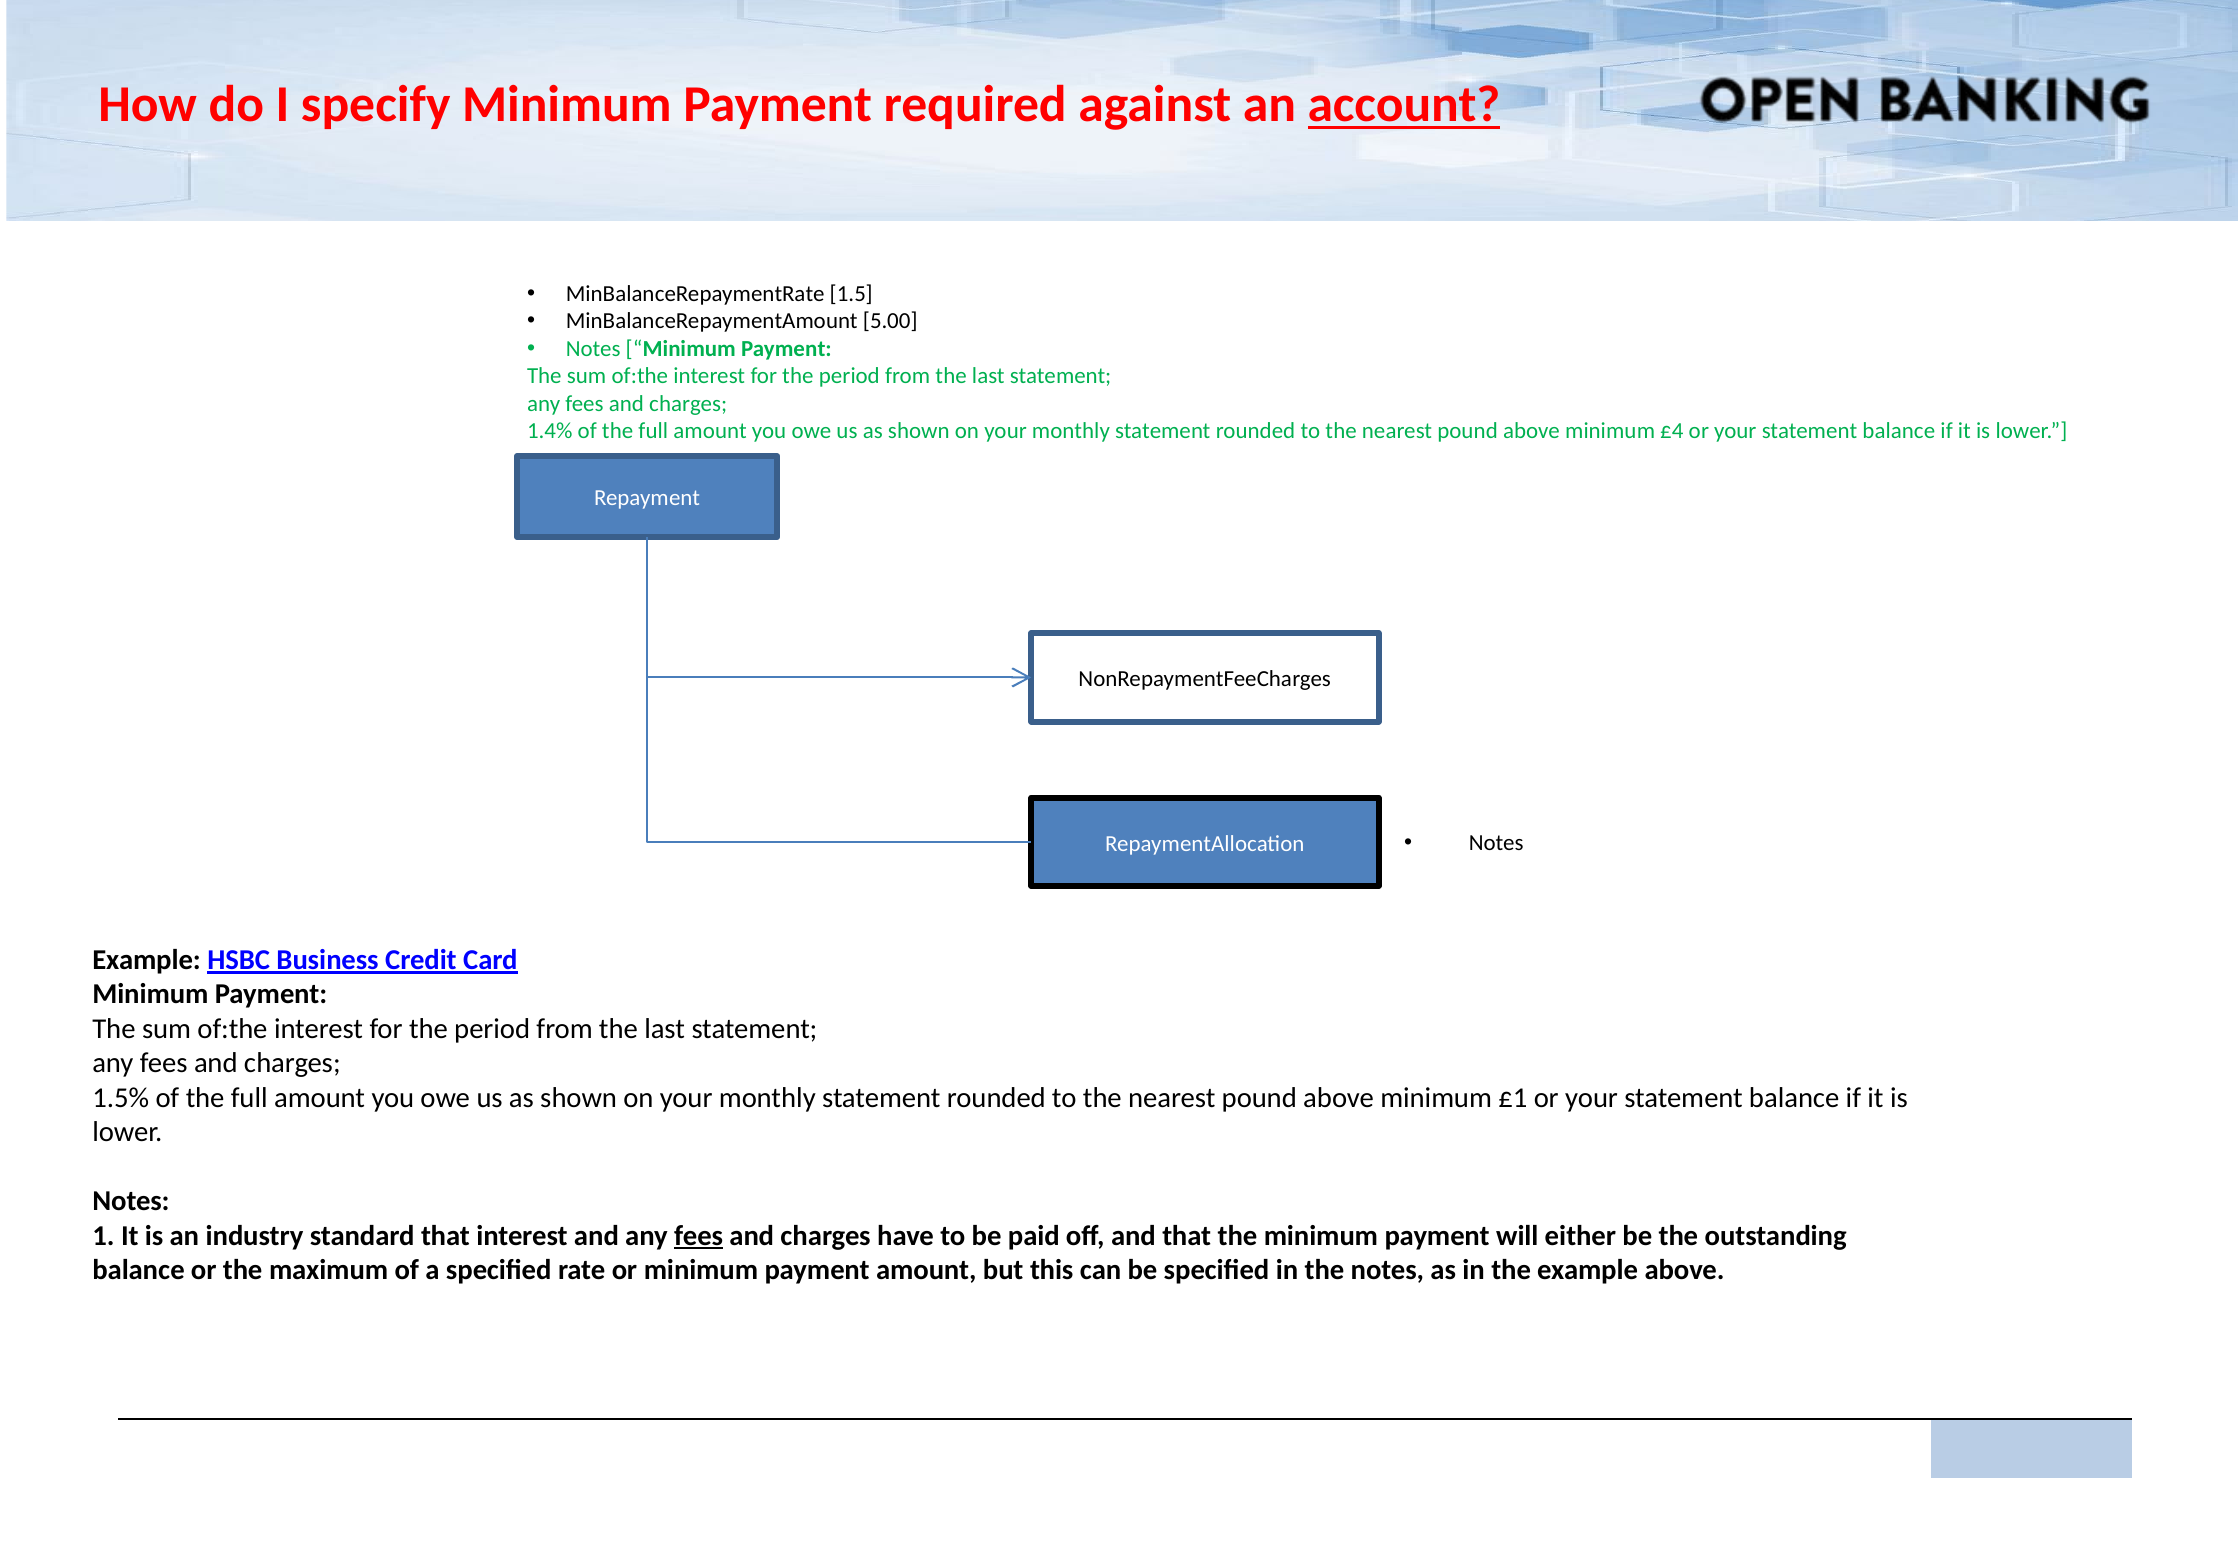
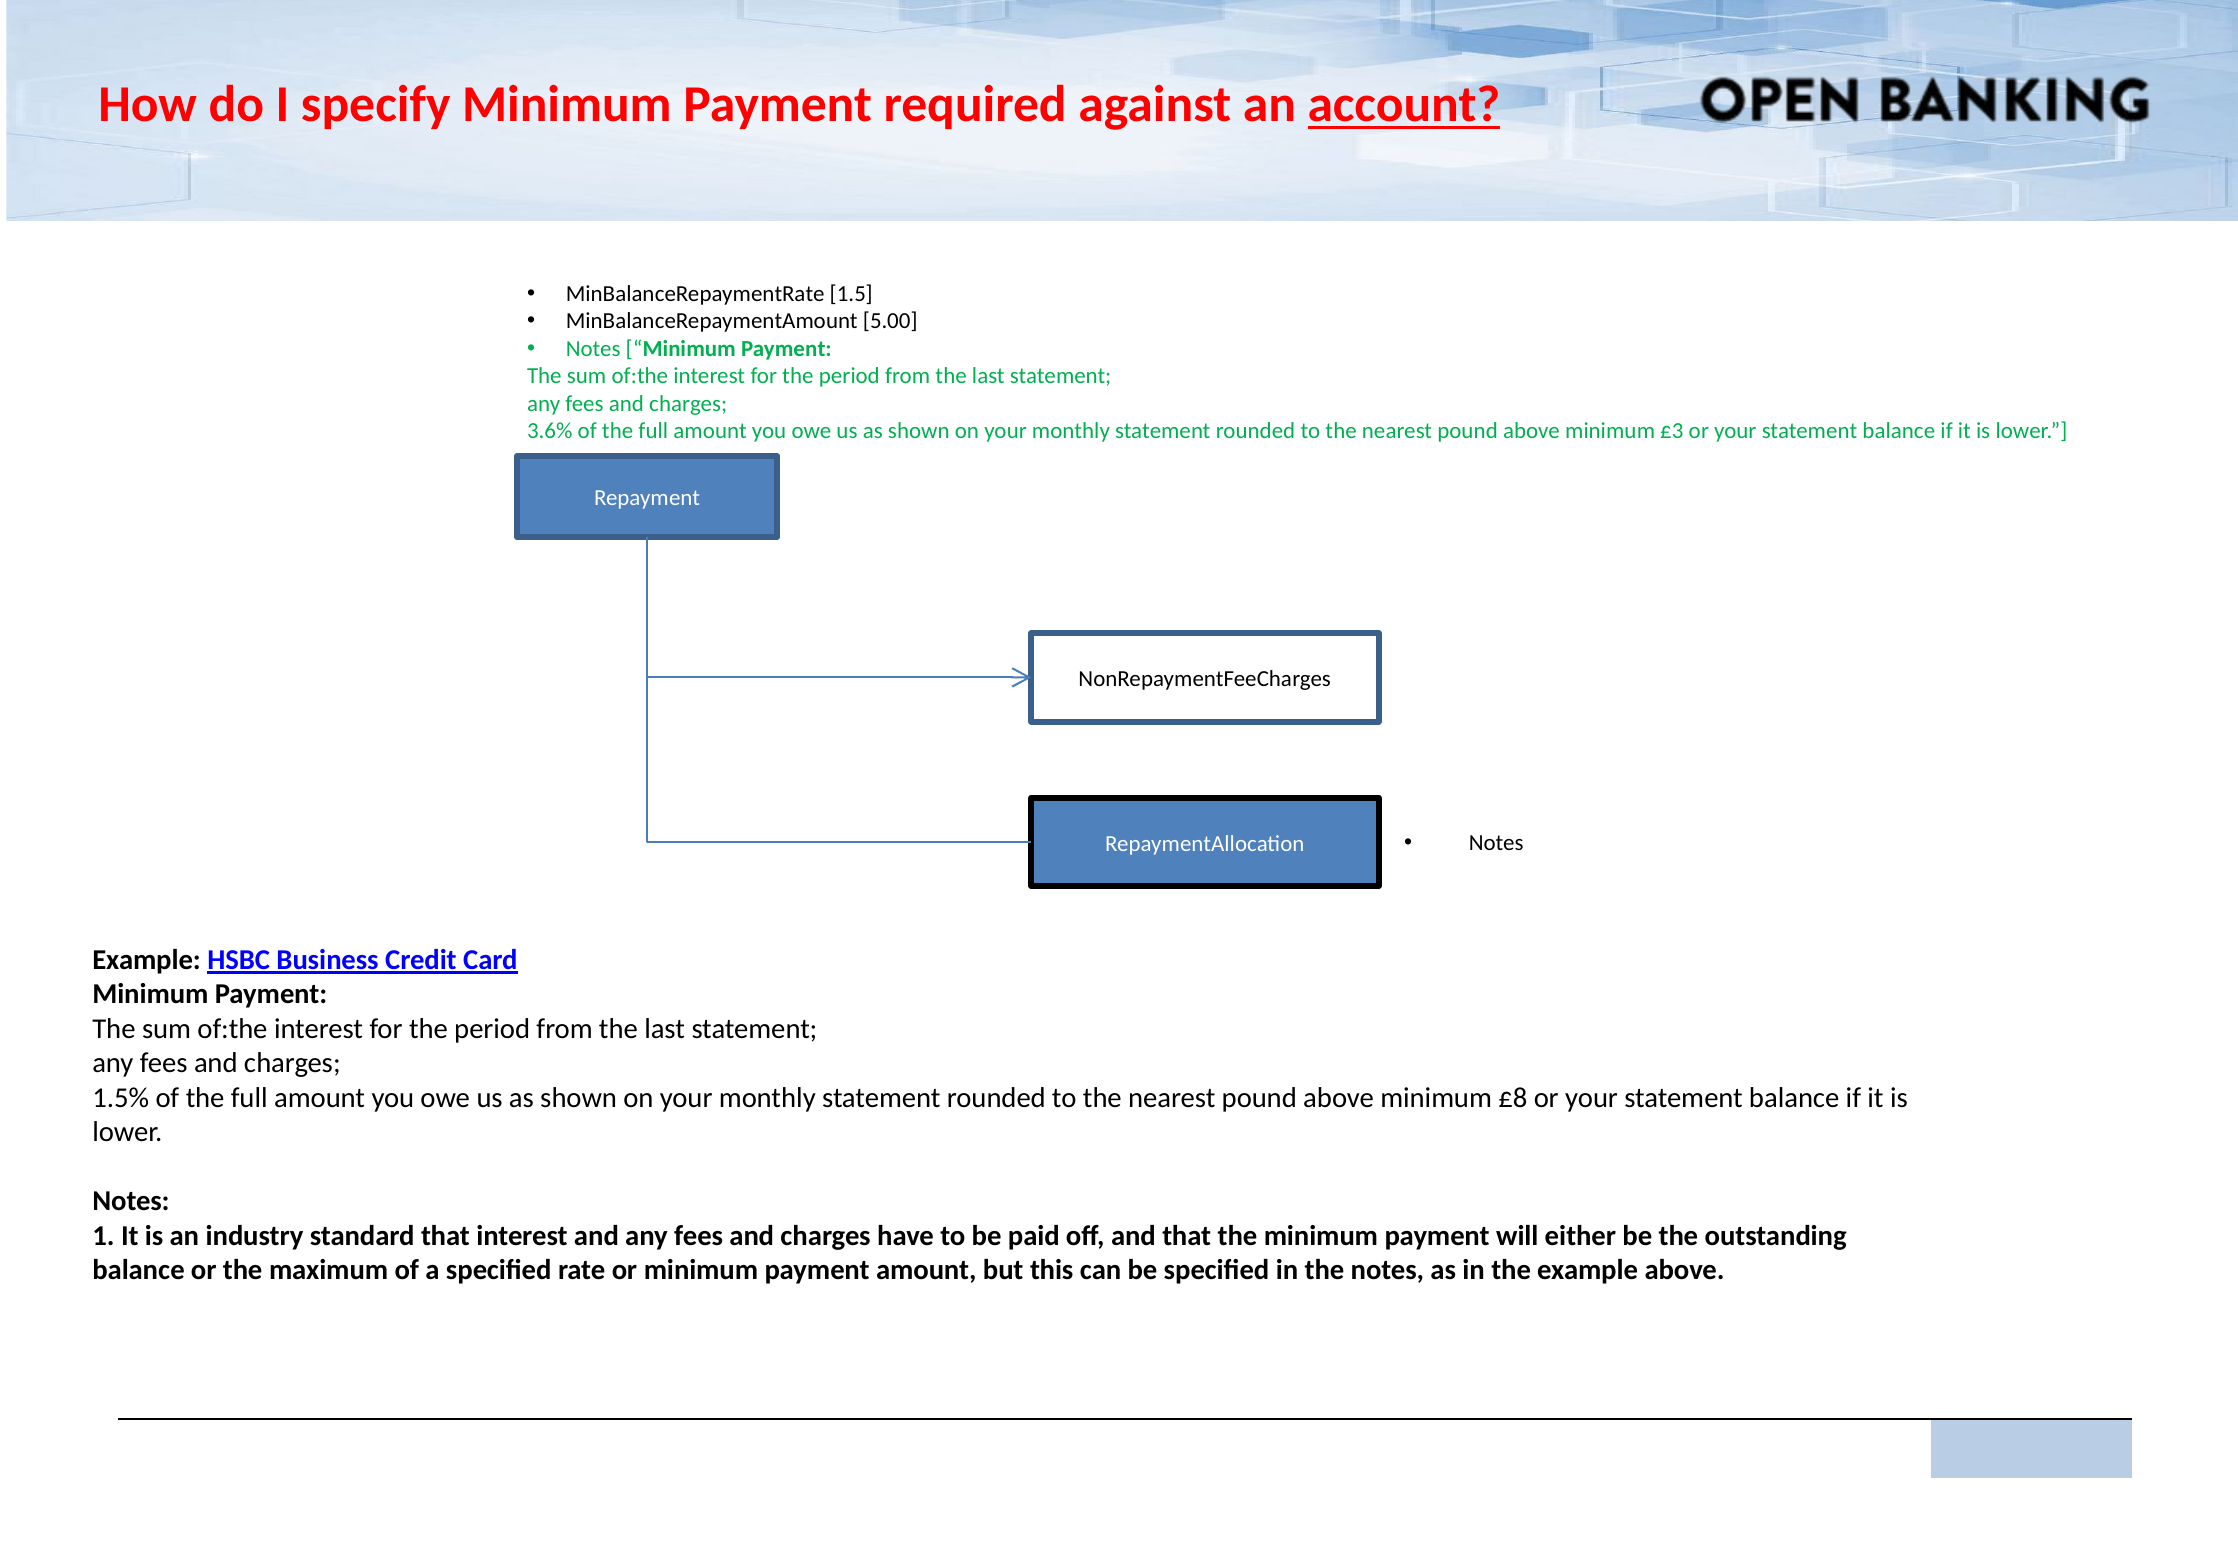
1.4%: 1.4% -> 3.6%
£4: £4 -> £3
£1: £1 -> £8
fees at (699, 1236) underline: present -> none
